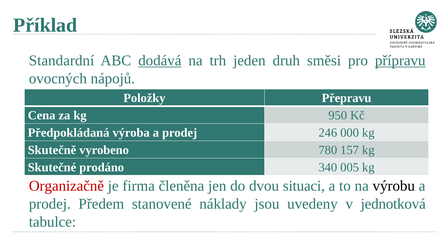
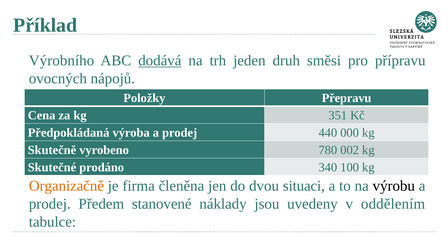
Standardní: Standardní -> Výrobního
přípravu underline: present -> none
950: 950 -> 351
246: 246 -> 440
157: 157 -> 002
005: 005 -> 100
Organizačně colour: red -> orange
jednotková: jednotková -> oddělením
